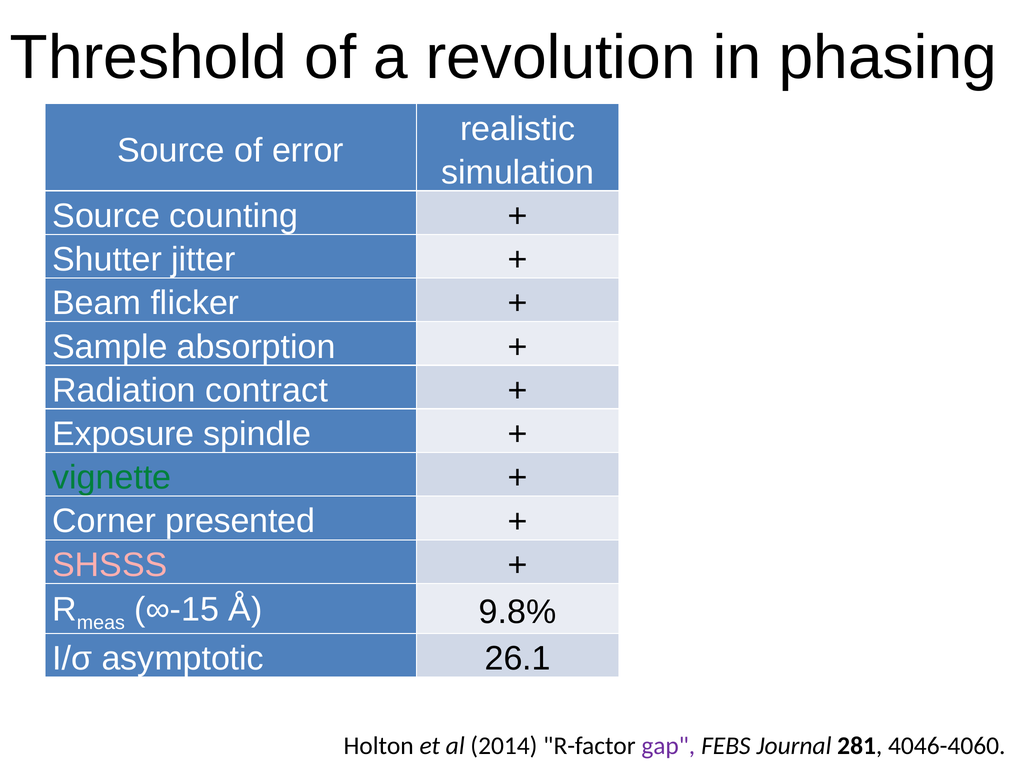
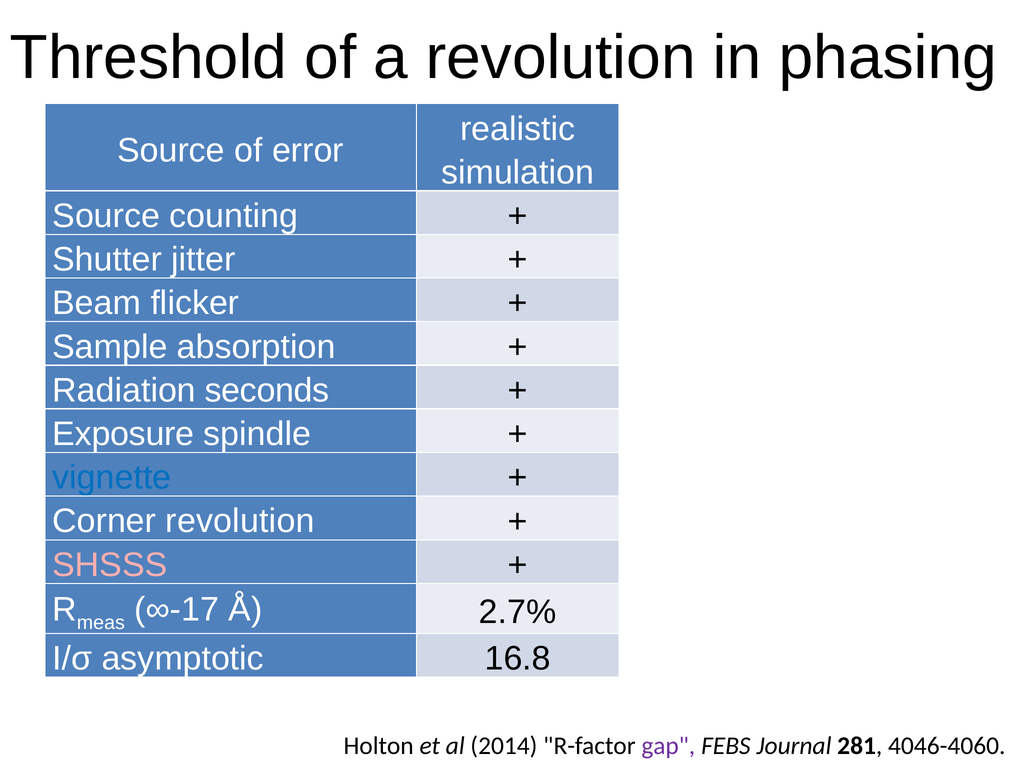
contract: contract -> seconds
vignette colour: green -> blue
Corner presented: presented -> revolution
∞-15: ∞-15 -> ∞-17
9.8%: 9.8% -> 2.7%
26.1: 26.1 -> 16.8
